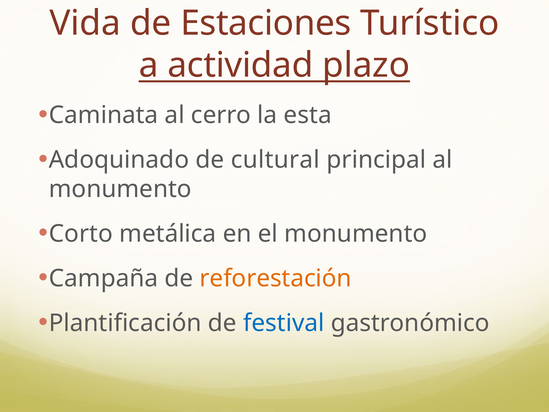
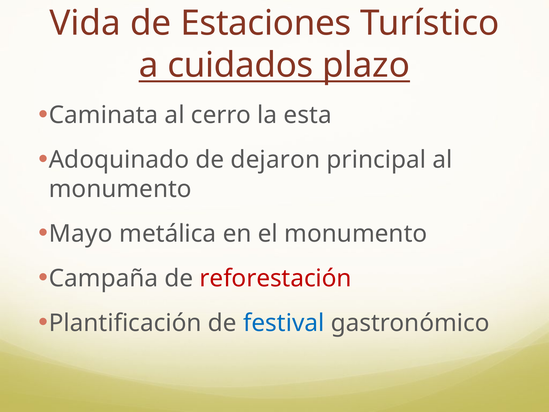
actividad: actividad -> cuidados
cultural: cultural -> dejaron
Corto: Corto -> Mayo
reforestación colour: orange -> red
